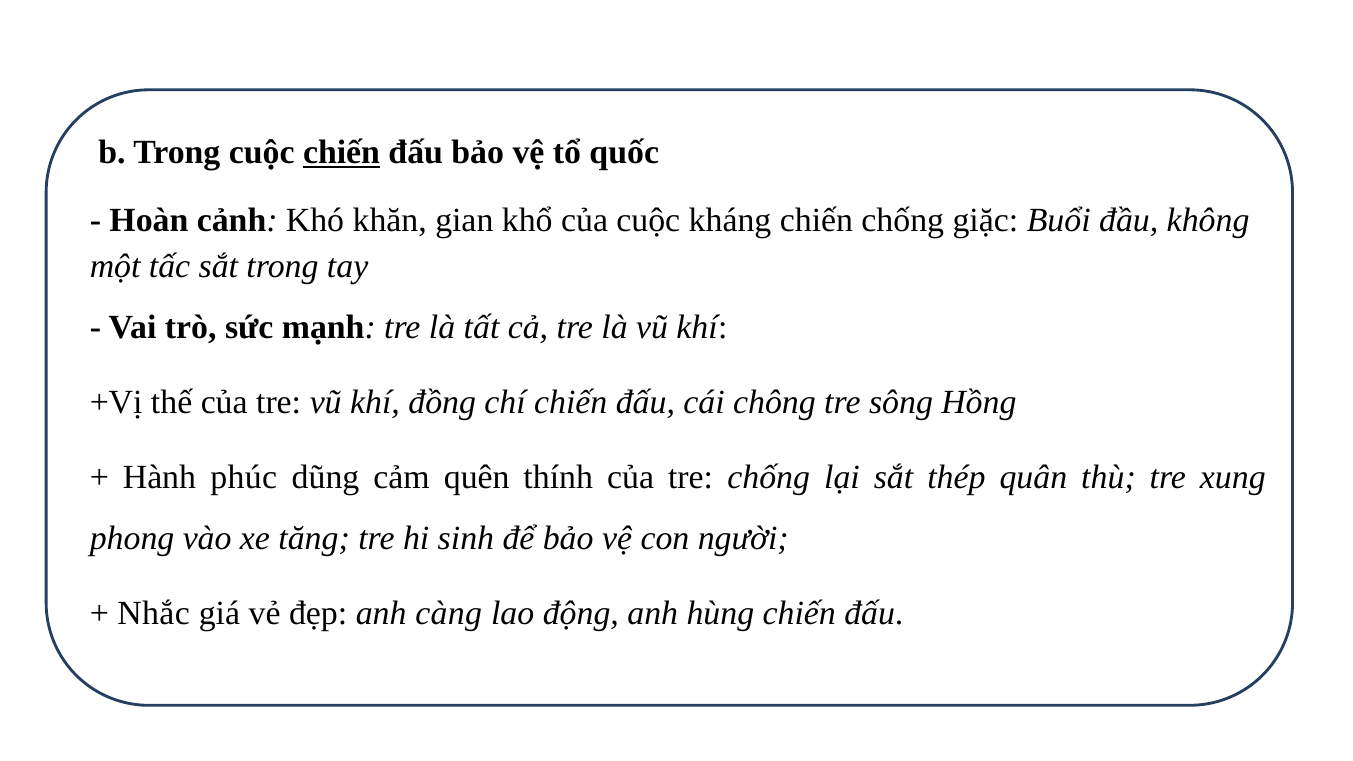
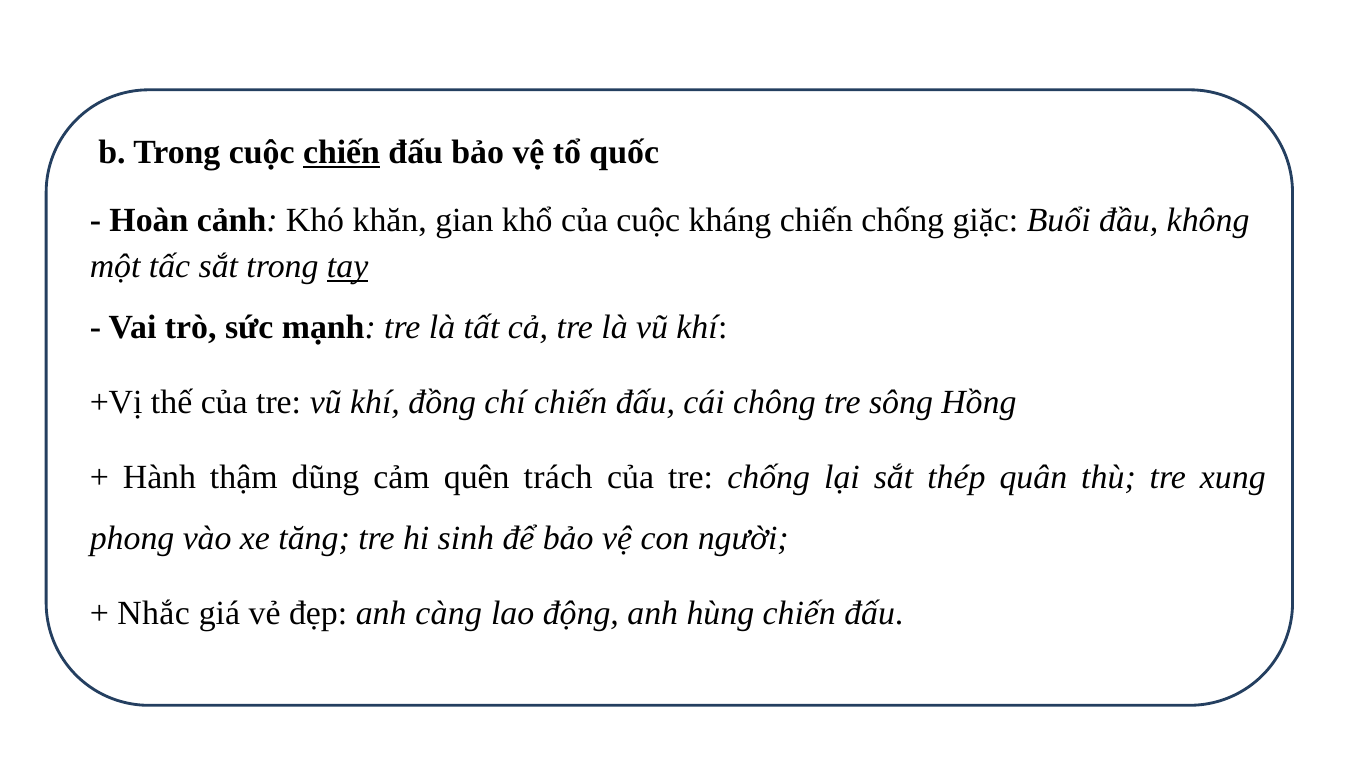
tay underline: none -> present
phúc: phúc -> thậm
thính: thính -> trách
